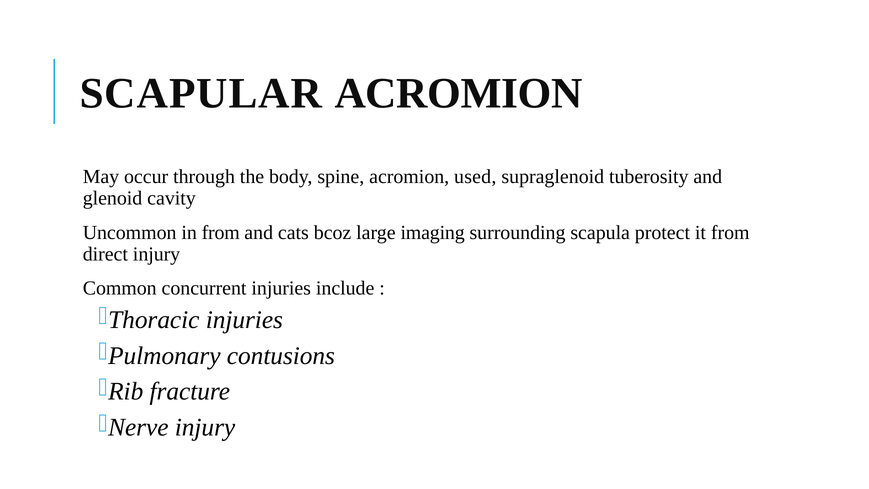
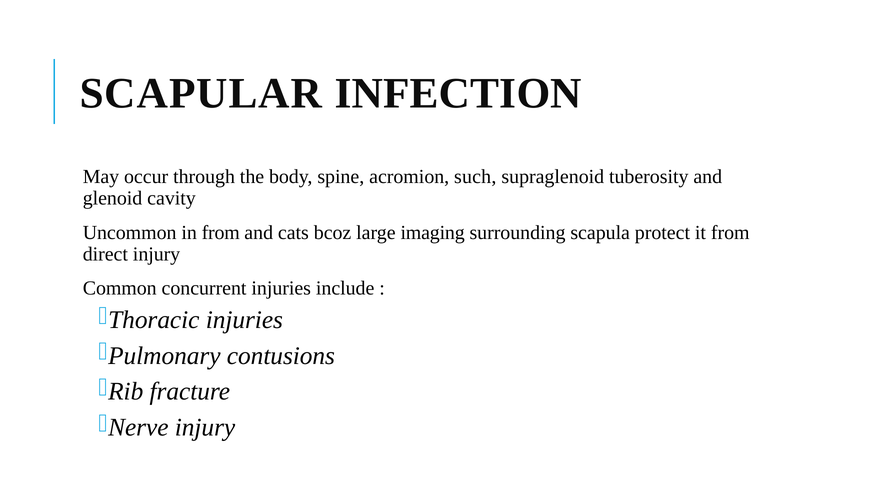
SCAPULAR ACROMION: ACROMION -> INFECTION
used: used -> such
